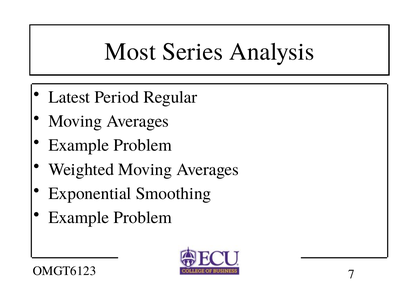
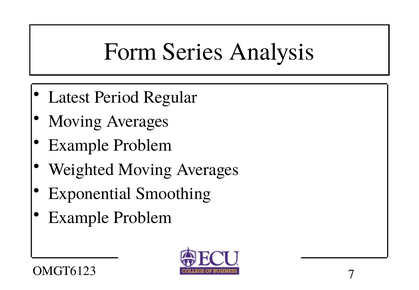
Most: Most -> Form
